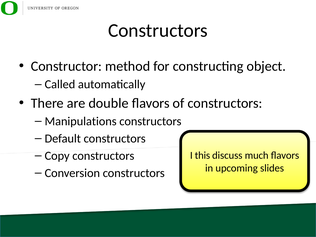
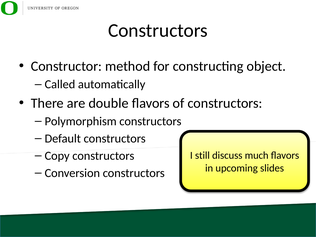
Manipulations: Manipulations -> Polymorphism
this: this -> still
